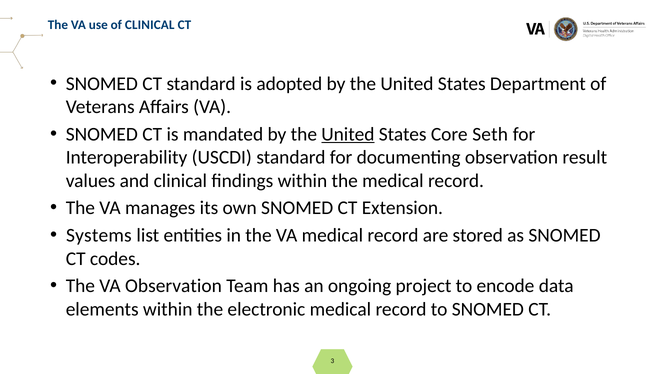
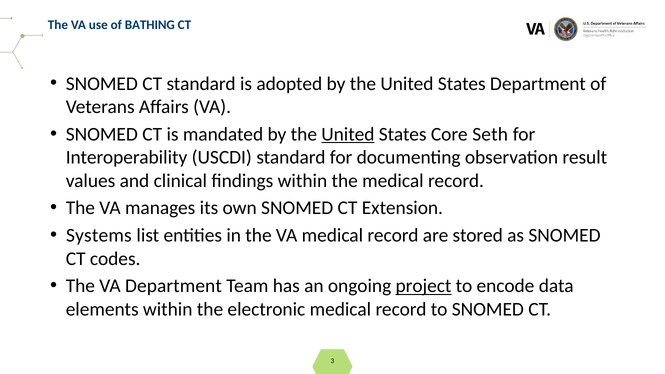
of CLINICAL: CLINICAL -> BATHING
VA Observation: Observation -> Department
project underline: none -> present
